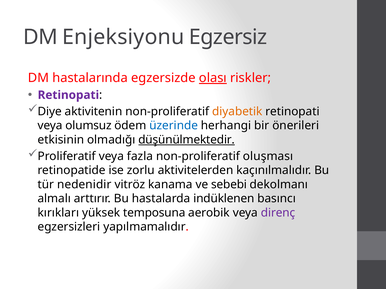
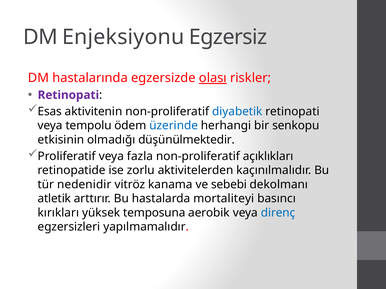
Diye: Diye -> Esas
diyabetik colour: orange -> blue
olumsuz: olumsuz -> tempolu
önerileri: önerileri -> senkopu
düşünülmektedir underline: present -> none
oluşması: oluşması -> açıklıkları
almalı: almalı -> atletik
indüklenen: indüklenen -> mortaliteyi
direnç colour: purple -> blue
